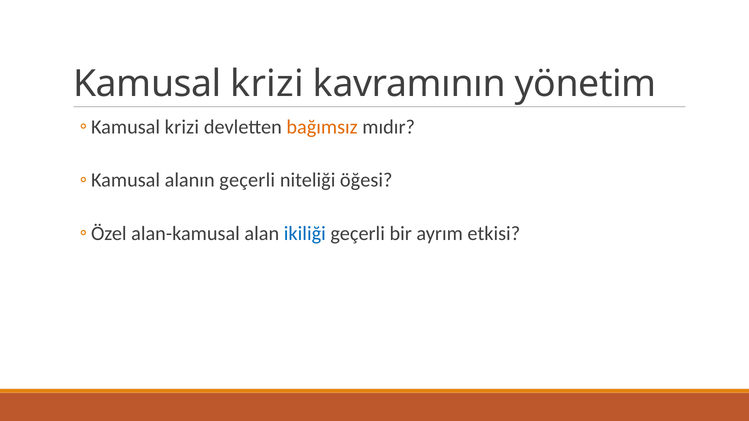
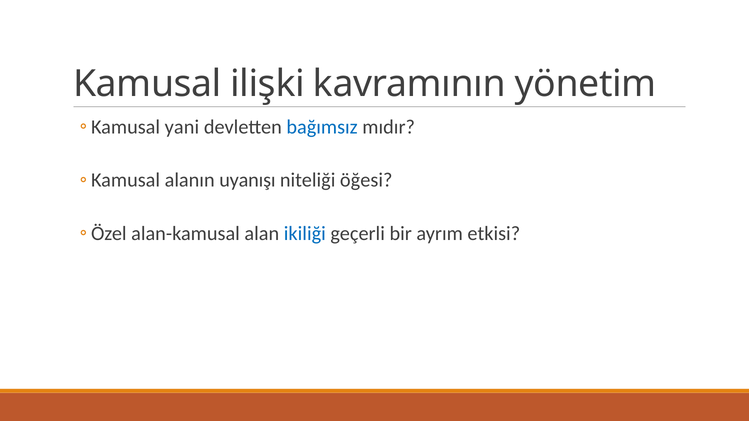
Kamusal krizi: krizi -> ilişki
krizi at (182, 127): krizi -> yani
bağımsız colour: orange -> blue
alanın geçerli: geçerli -> uyanışı
